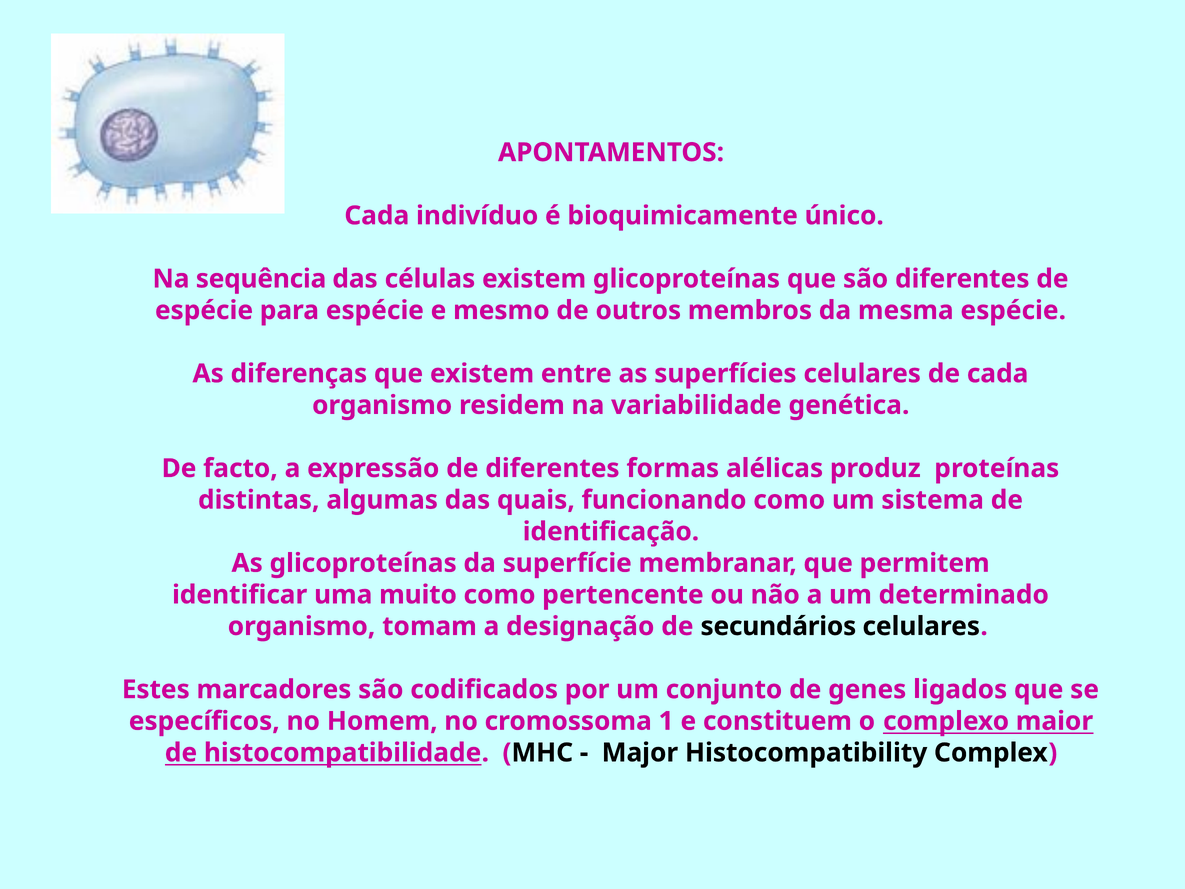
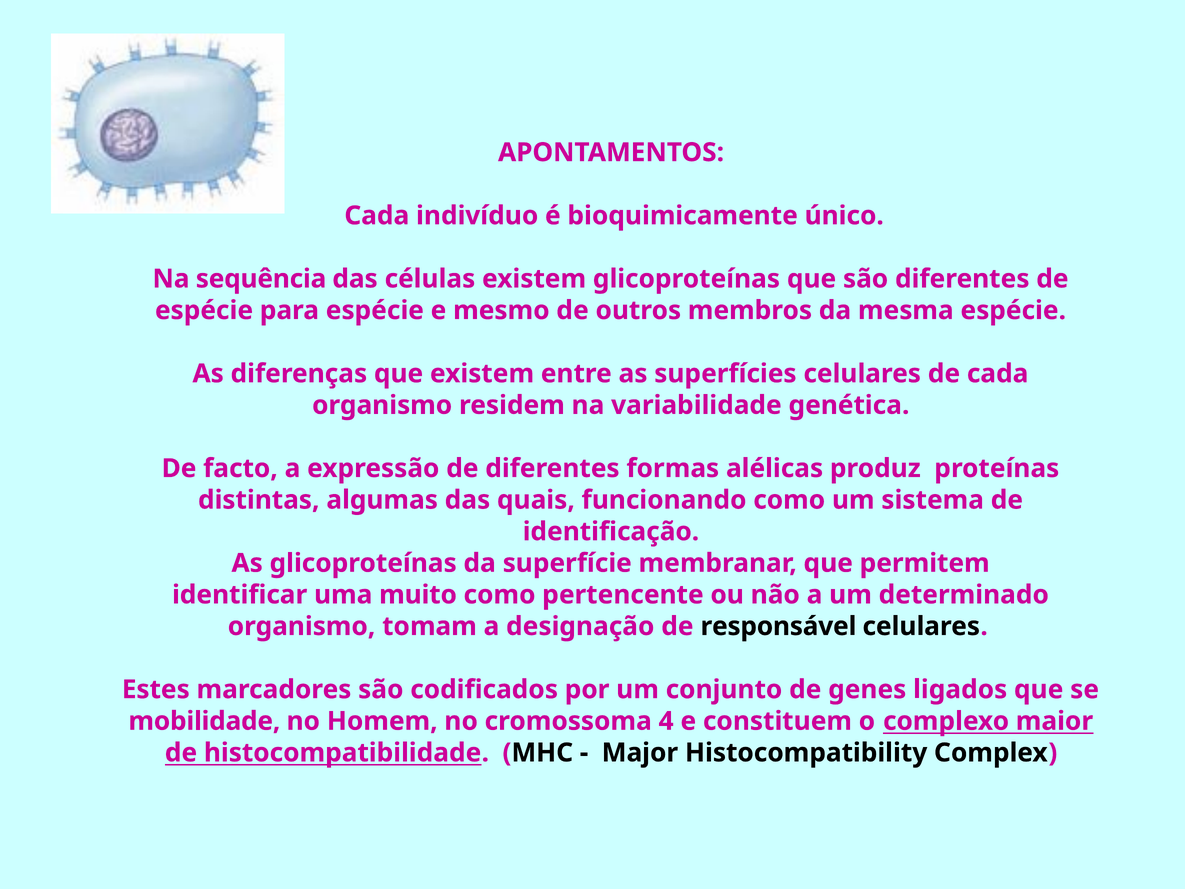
secundários: secundários -> responsável
específicos: específicos -> mobilidade
1: 1 -> 4
